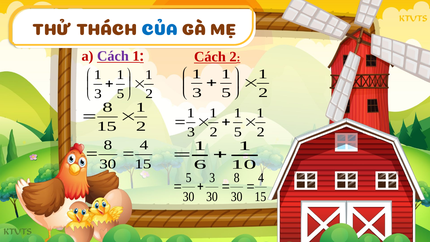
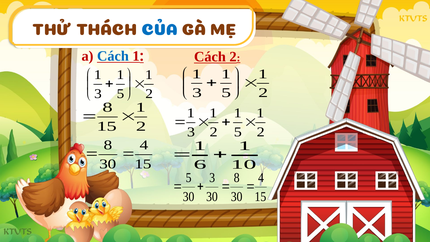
Cách at (113, 56) colour: purple -> blue
